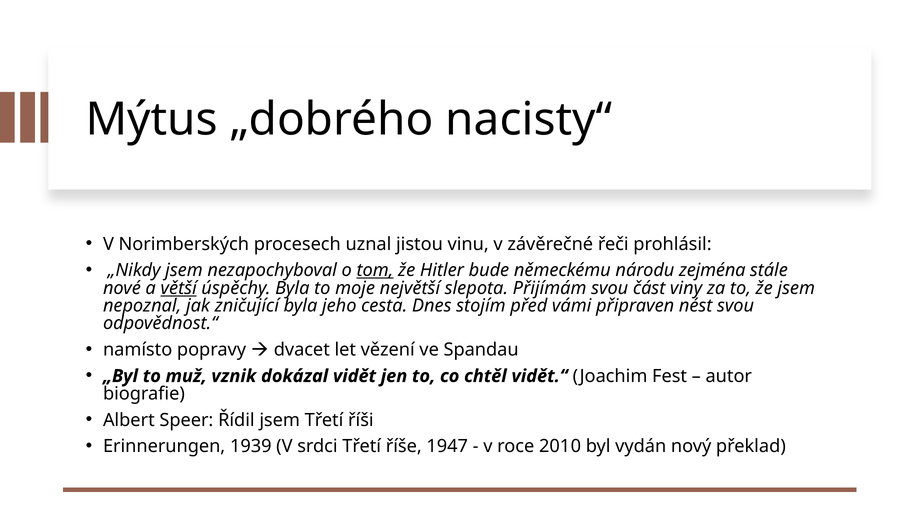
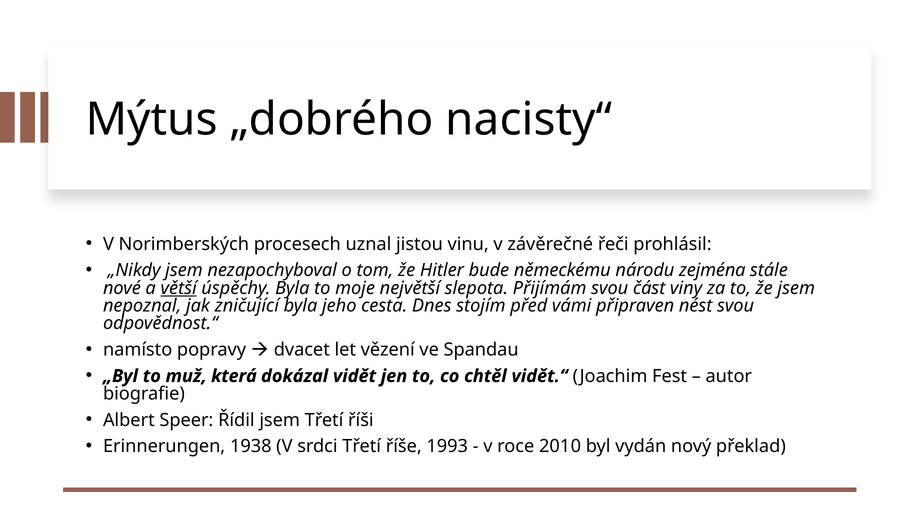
tom underline: present -> none
vznik: vznik -> která
1939: 1939 -> 1938
1947: 1947 -> 1993
